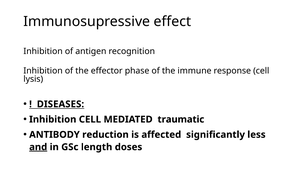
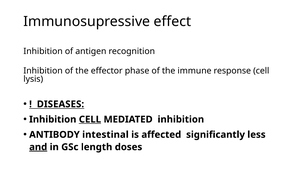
CELL at (90, 120) underline: none -> present
MEDIATED traumatic: traumatic -> inhibition
reduction: reduction -> intestinal
